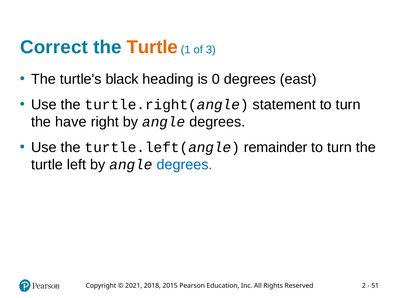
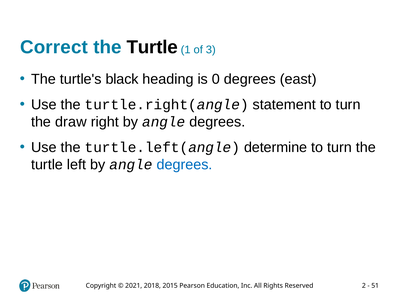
Turtle at (152, 47) colour: orange -> black
have: have -> draw
remainder: remainder -> determine
